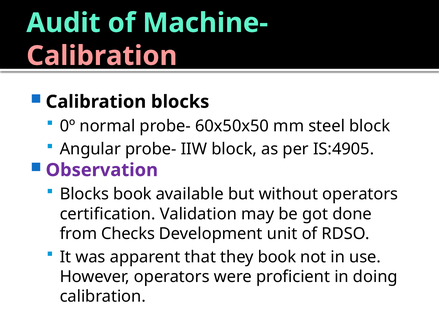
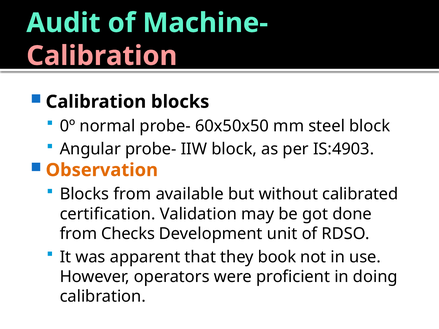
IS:4905: IS:4905 -> IS:4903
Observation colour: purple -> orange
Blocks book: book -> from
without operators: operators -> calibrated
